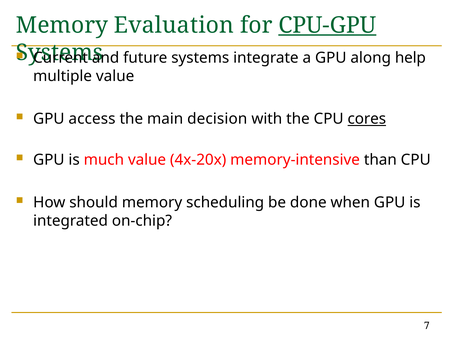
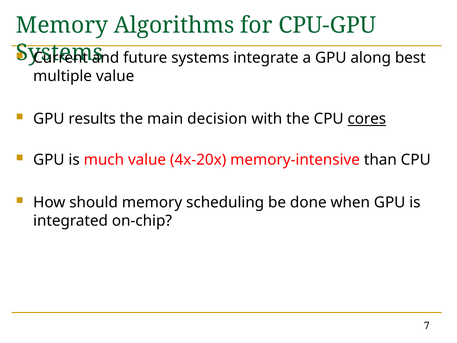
Evaluation: Evaluation -> Algorithms
CPU-GPU underline: present -> none
help: help -> best
access: access -> results
